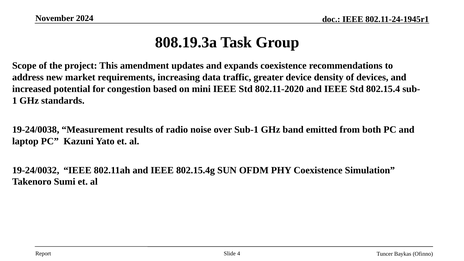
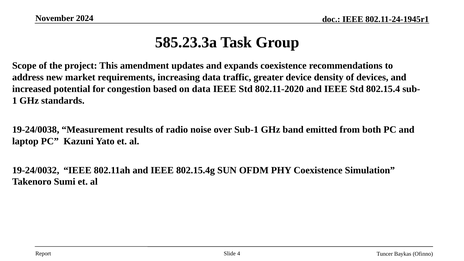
808.19.3a: 808.19.3a -> 585.23.3a
on mini: mini -> data
